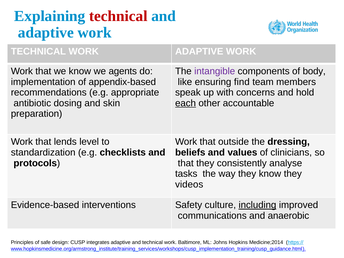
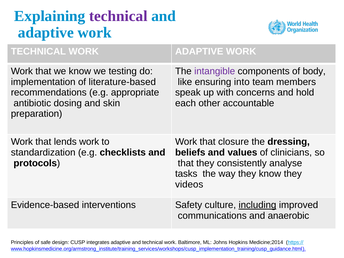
technical at (118, 16) colour: red -> purple
agents: agents -> testing
appendix-based: appendix-based -> literature-based
find: find -> into
each underline: present -> none
lends level: level -> work
outside: outside -> closure
